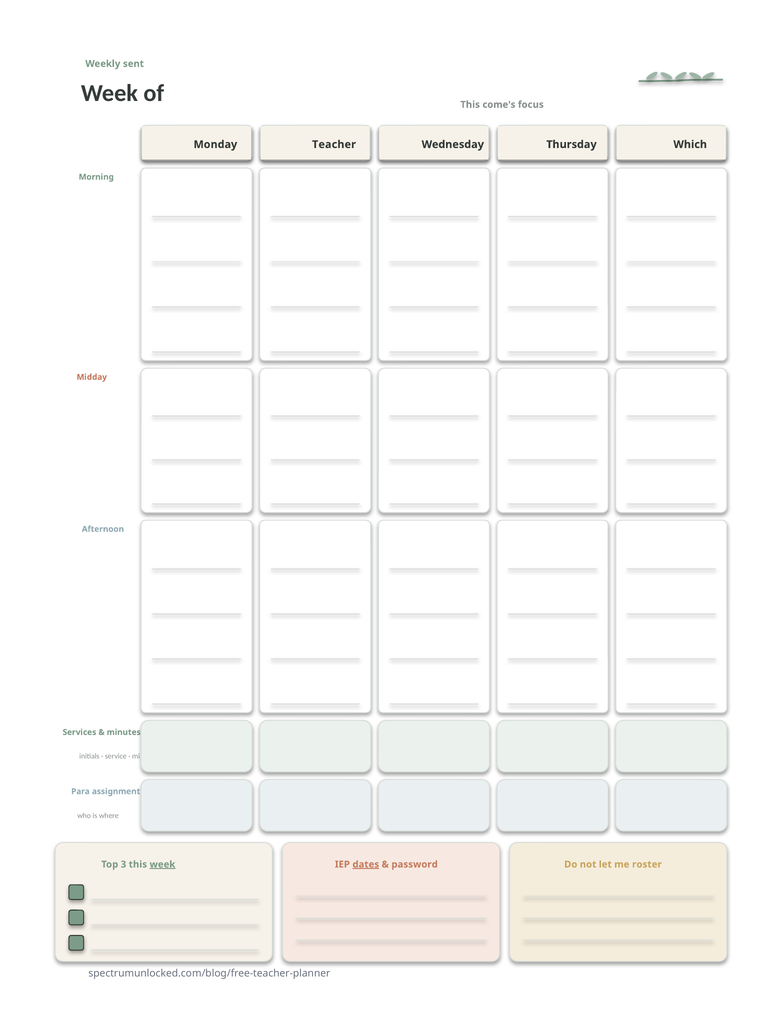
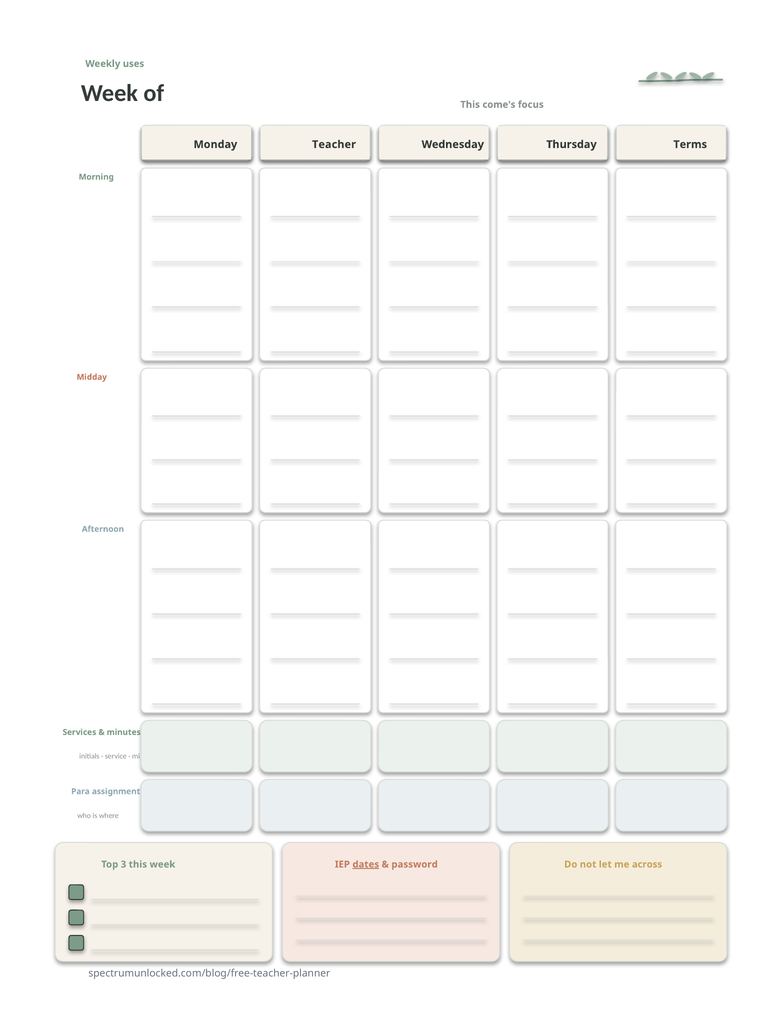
sent: sent -> uses
Which: Which -> Terms
week at (162, 864) underline: present -> none
roster: roster -> across
